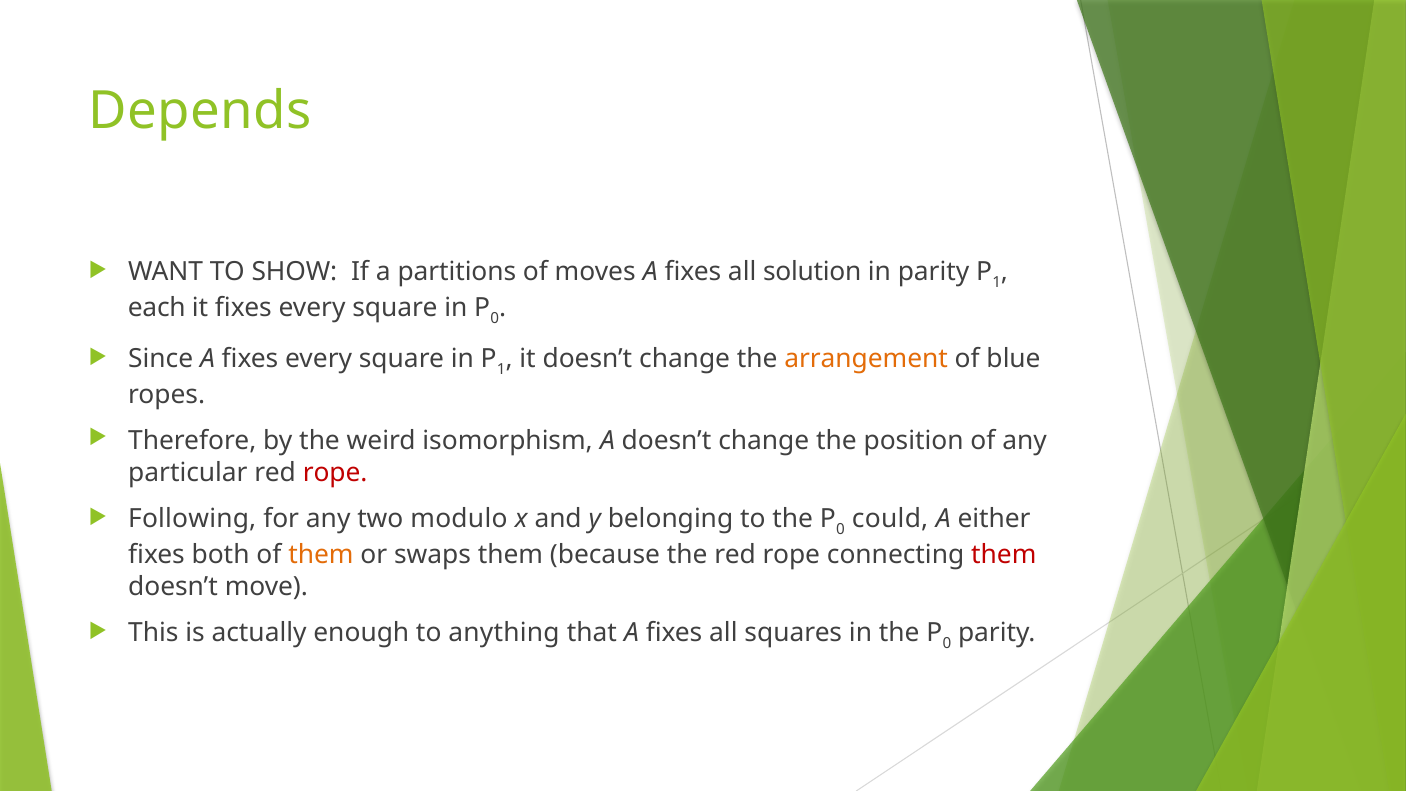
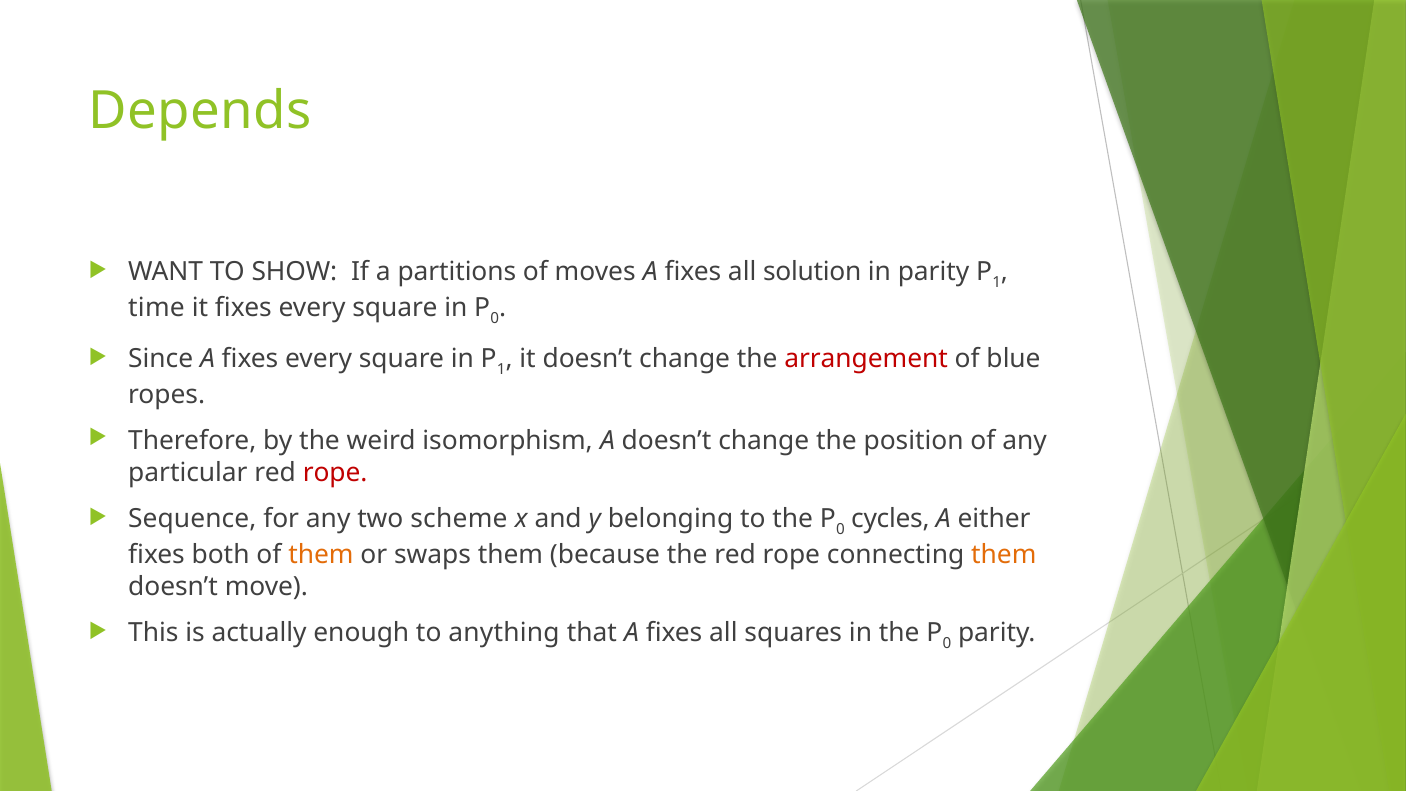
each: each -> time
arrangement colour: orange -> red
Following: Following -> Sequence
modulo: modulo -> scheme
could: could -> cycles
them at (1004, 555) colour: red -> orange
